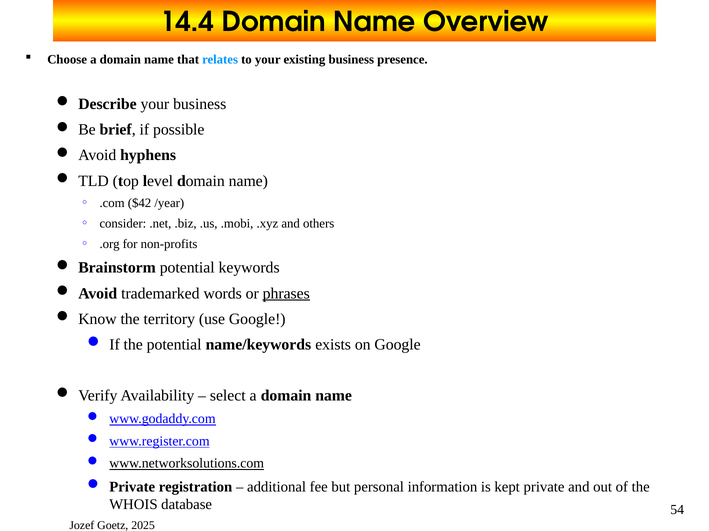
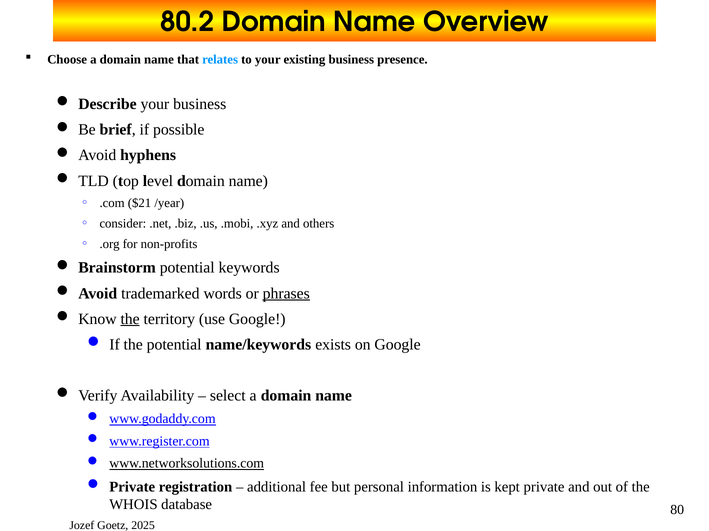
14.4: 14.4 -> 80.2
$42: $42 -> $21
the at (130, 319) underline: none -> present
54: 54 -> 80
